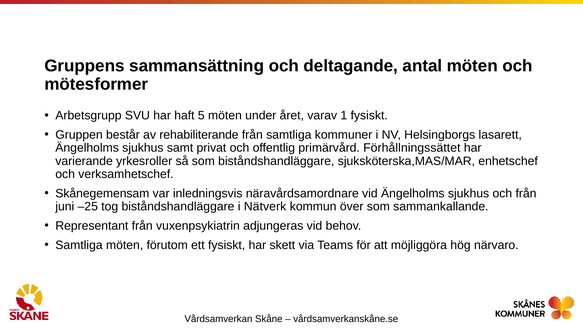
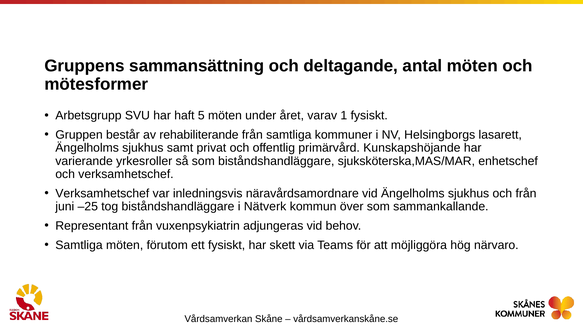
Förhållningssättet: Förhållningssättet -> Kunskapshöjande
Skånegemensam at (102, 193): Skånegemensam -> Verksamhetschef
